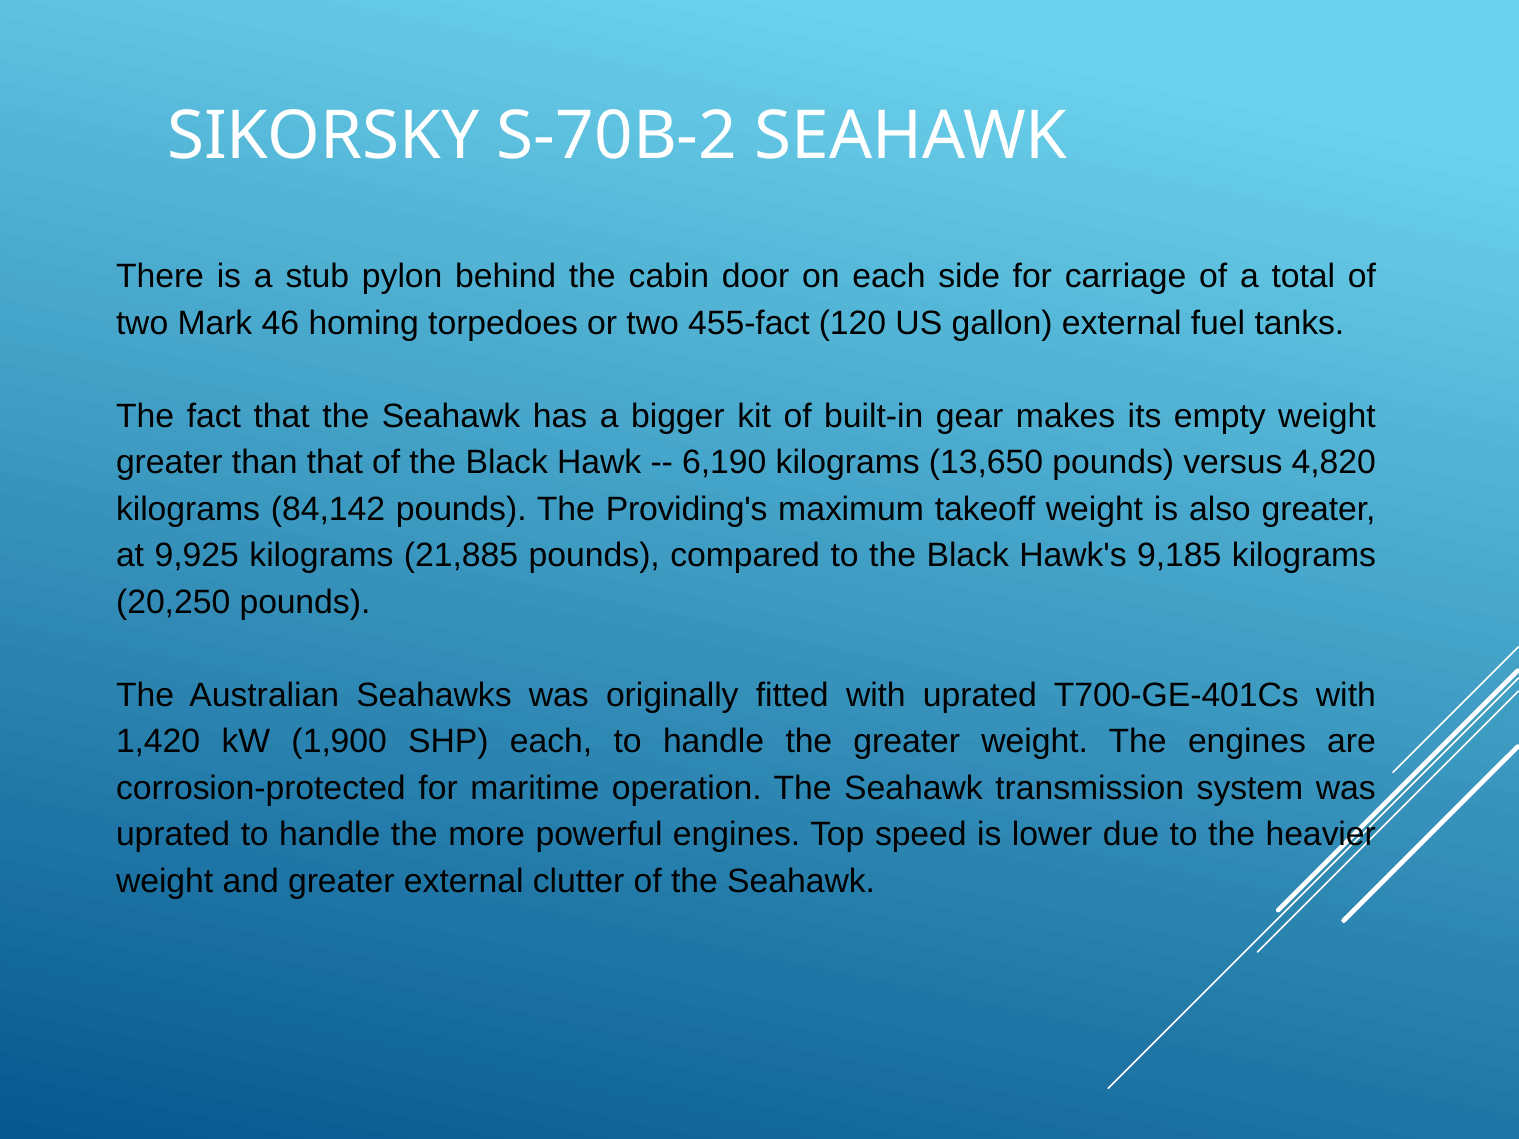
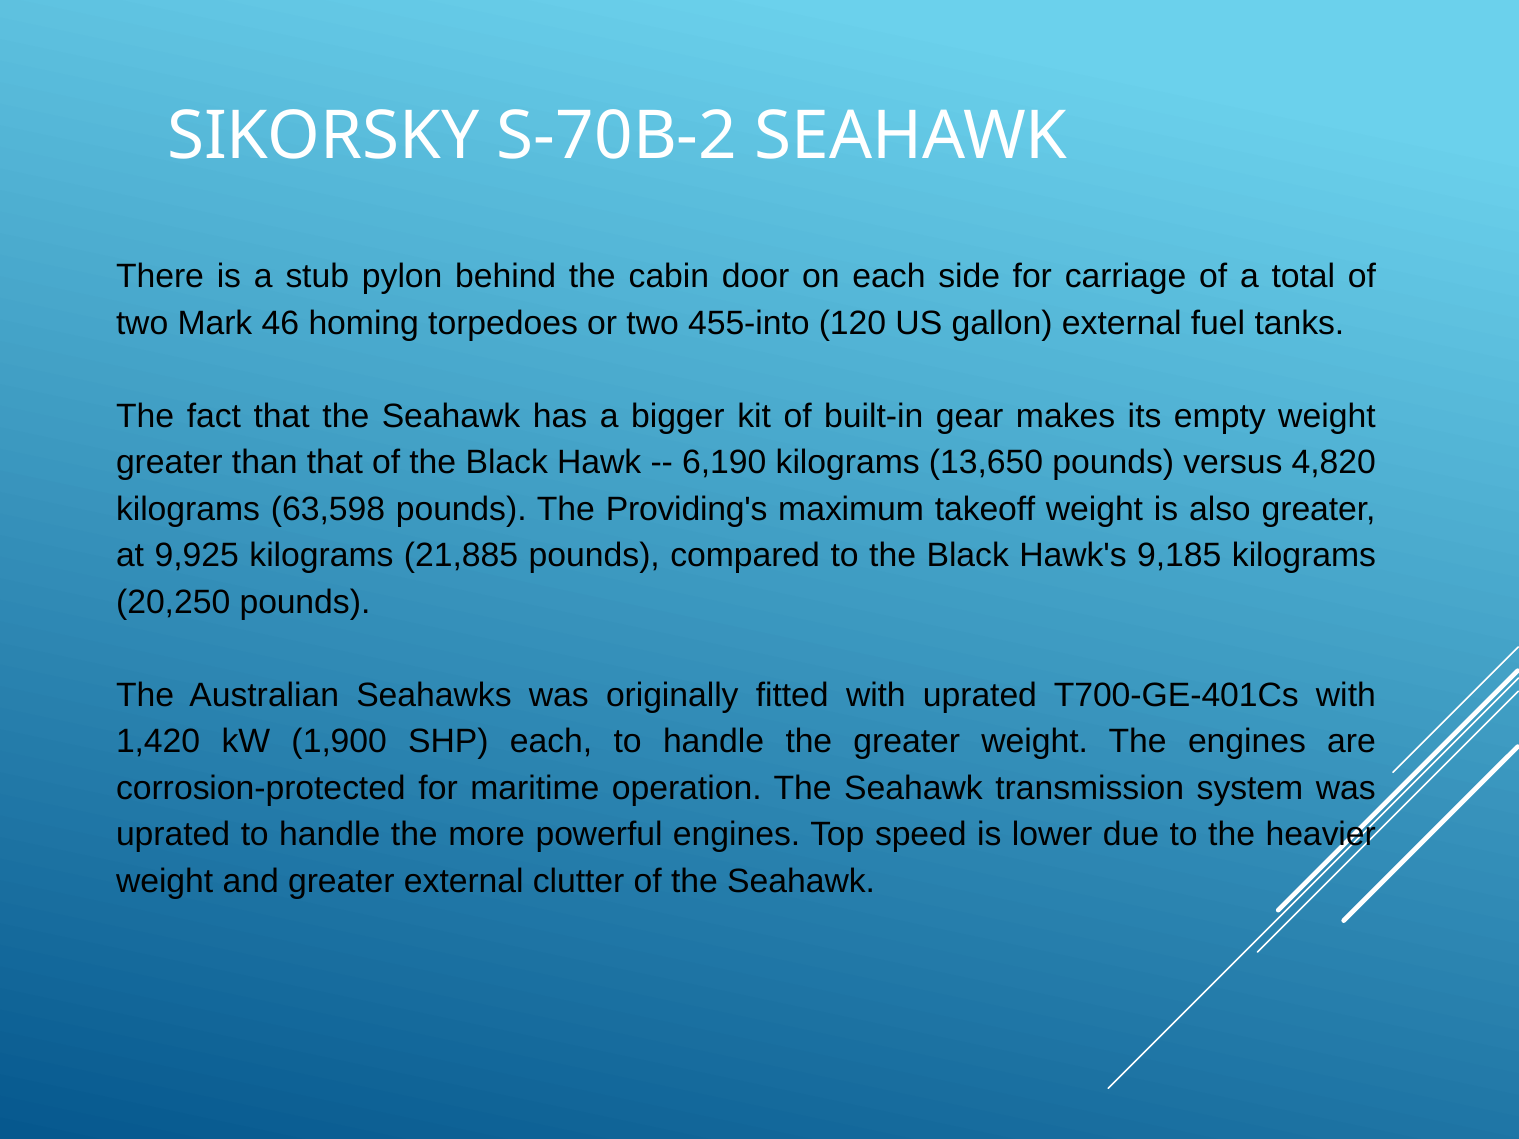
455-fact: 455-fact -> 455-into
84,142: 84,142 -> 63,598
